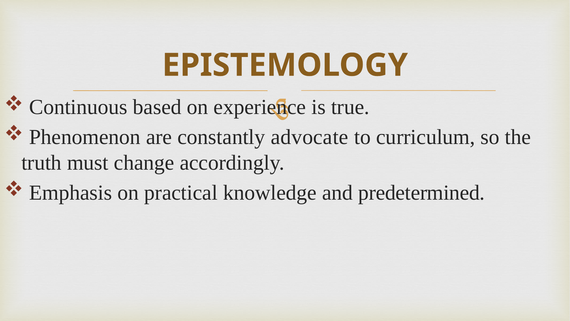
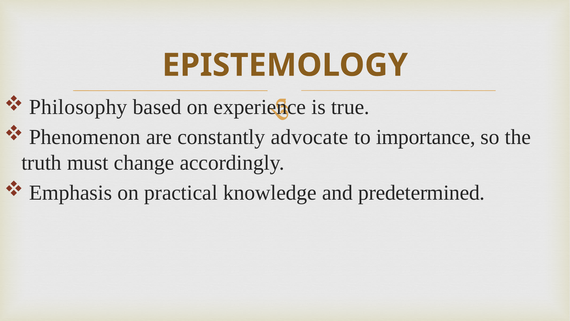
Continuous: Continuous -> Philosophy
curriculum: curriculum -> importance
